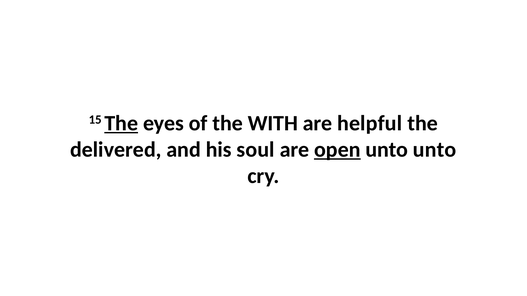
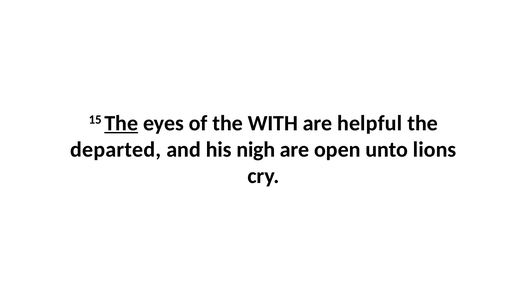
delivered: delivered -> departed
soul: soul -> nigh
open underline: present -> none
unto unto: unto -> lions
